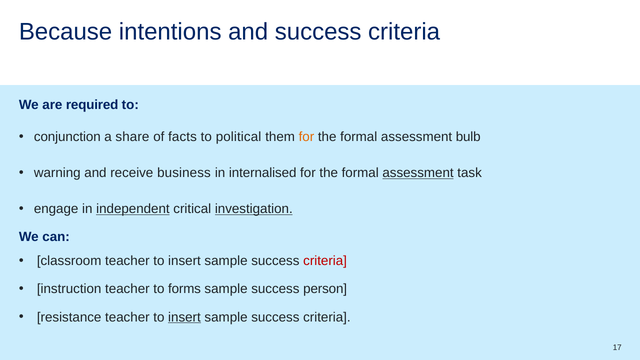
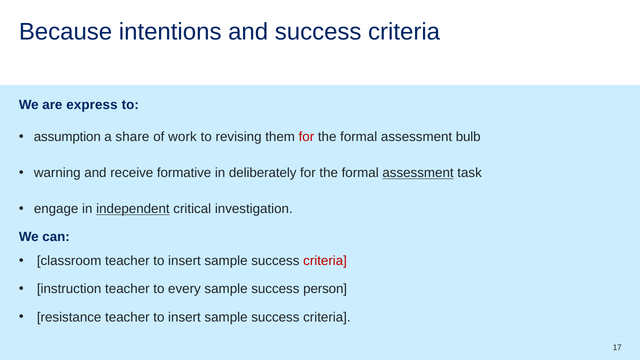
required: required -> express
conjunction: conjunction -> assumption
facts: facts -> work
political: political -> revising
for at (306, 137) colour: orange -> red
business: business -> formative
internalised: internalised -> deliberately
investigation underline: present -> none
forms: forms -> every
insert at (184, 317) underline: present -> none
